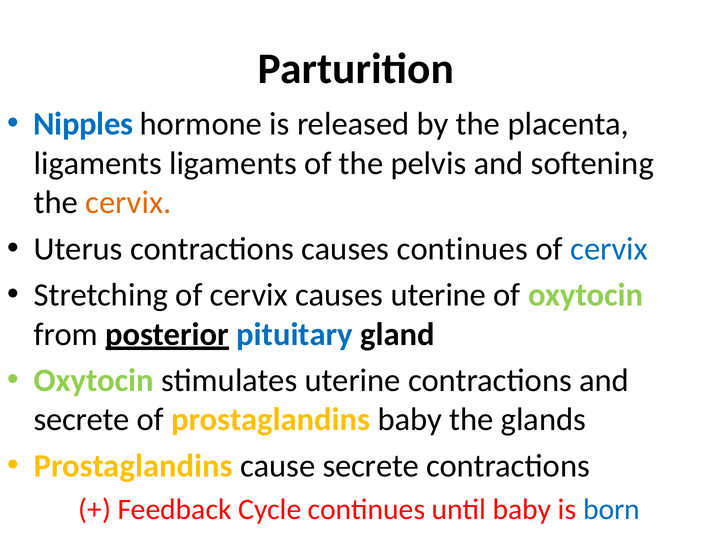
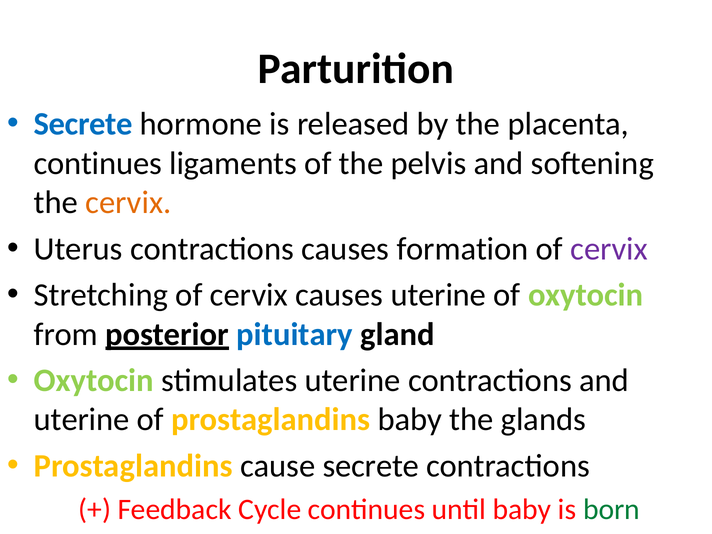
Nipples at (83, 124): Nipples -> Secrete
ligaments at (98, 163): ligaments -> continues
causes continues: continues -> formation
cervix at (609, 249) colour: blue -> purple
secrete at (82, 420): secrete -> uterine
born colour: blue -> green
